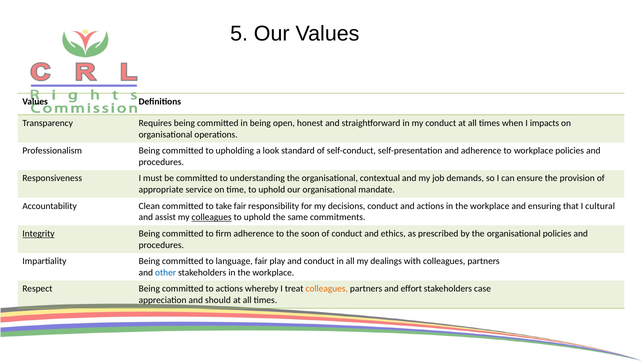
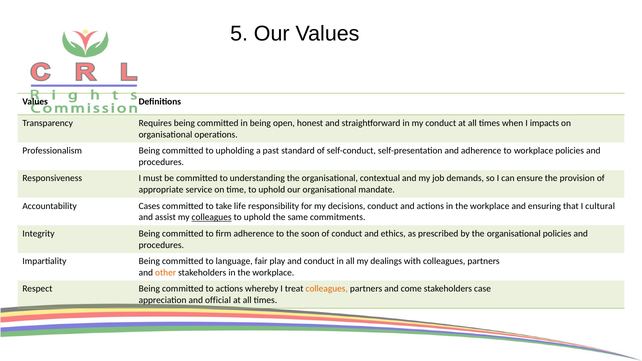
look: look -> past
Clean: Clean -> Cases
take fair: fair -> life
Integrity underline: present -> none
other colour: blue -> orange
effort: effort -> come
should: should -> official
